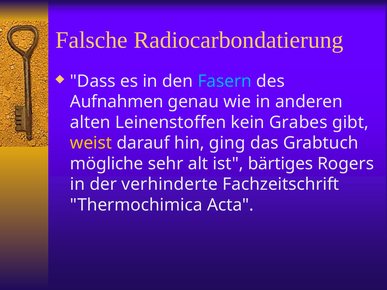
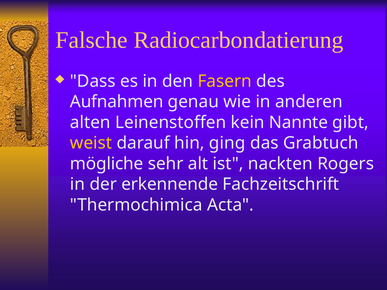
Fasern colour: light blue -> yellow
Grabes: Grabes -> Nannte
bärtiges: bärtiges -> nackten
verhinderte: verhinderte -> erkennende
